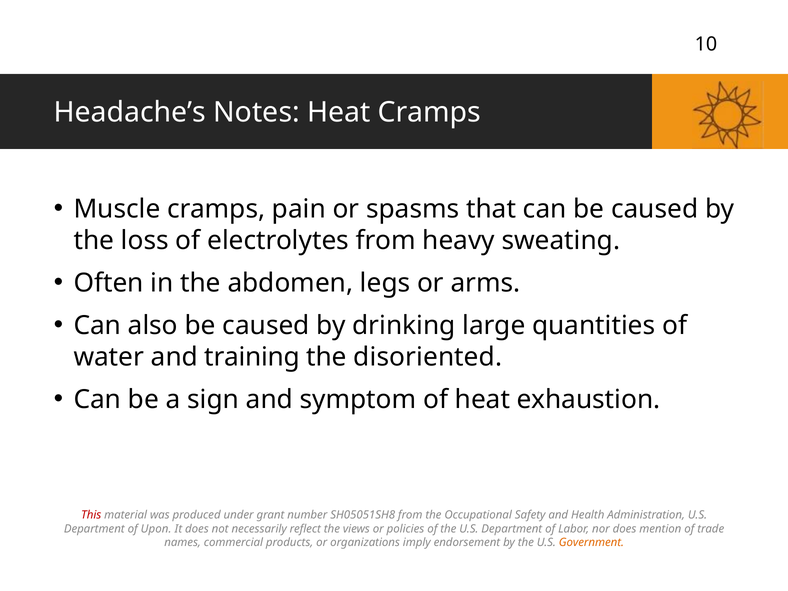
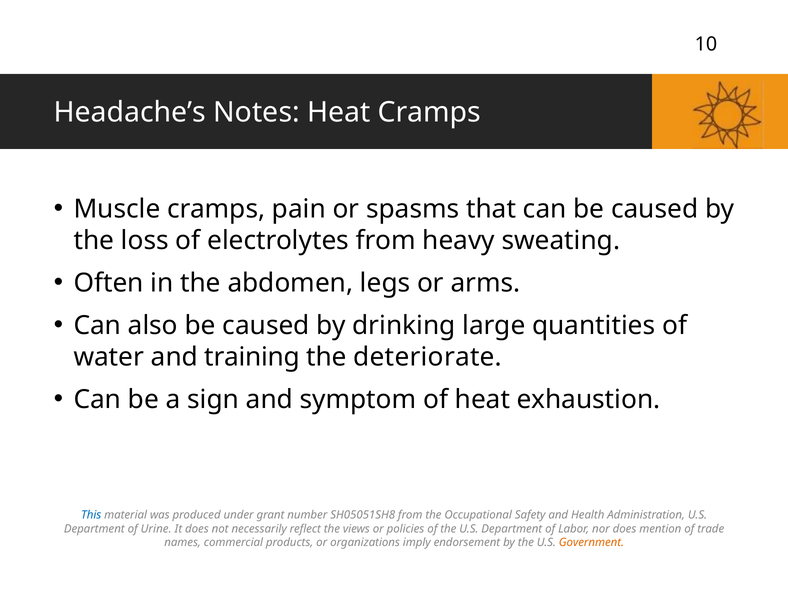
disoriented: disoriented -> deteriorate
This colour: red -> blue
Upon: Upon -> Urine
